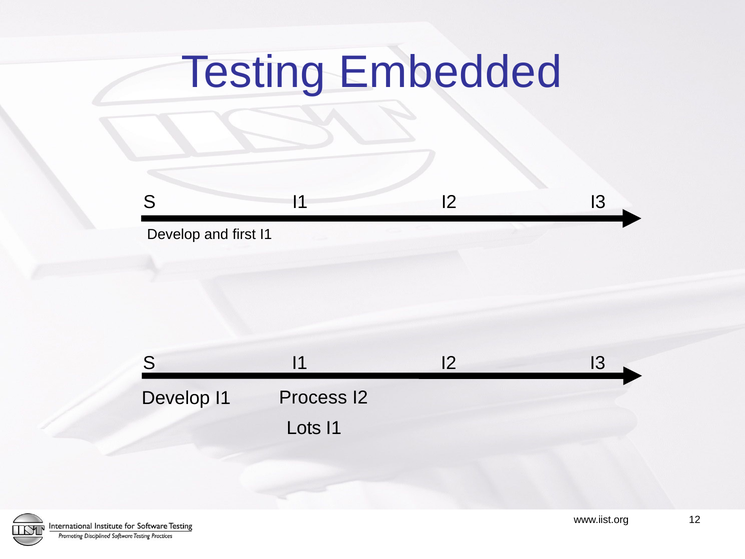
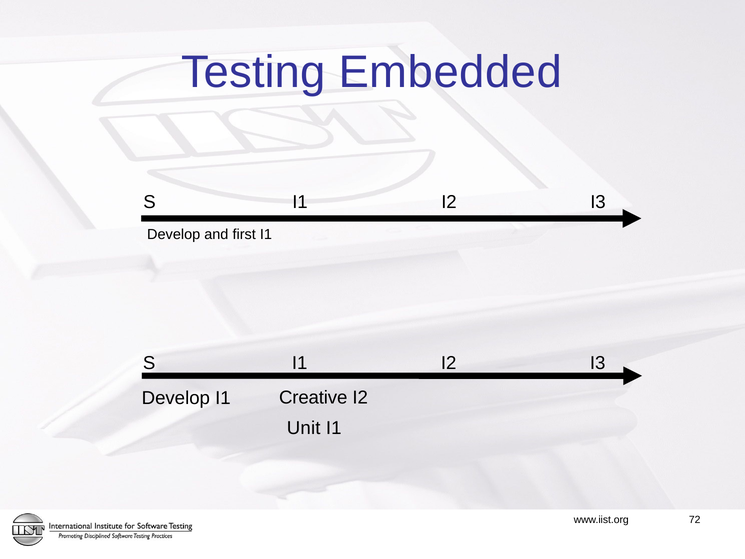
Process: Process -> Creative
Lots: Lots -> Unit
12: 12 -> 72
